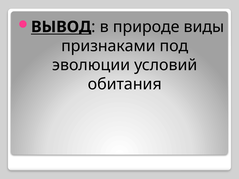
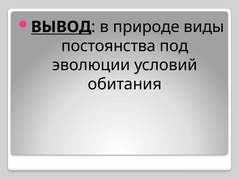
признаками: признаками -> постоянства
